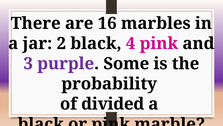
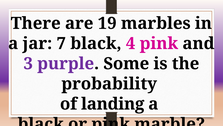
16: 16 -> 19
2: 2 -> 7
divided: divided -> landing
